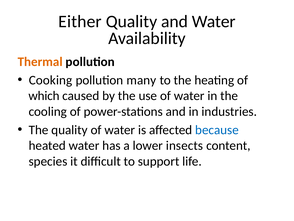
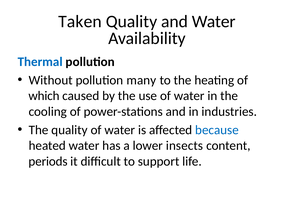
Either: Either -> Taken
Thermal colour: orange -> blue
Cooking: Cooking -> Without
species: species -> periods
